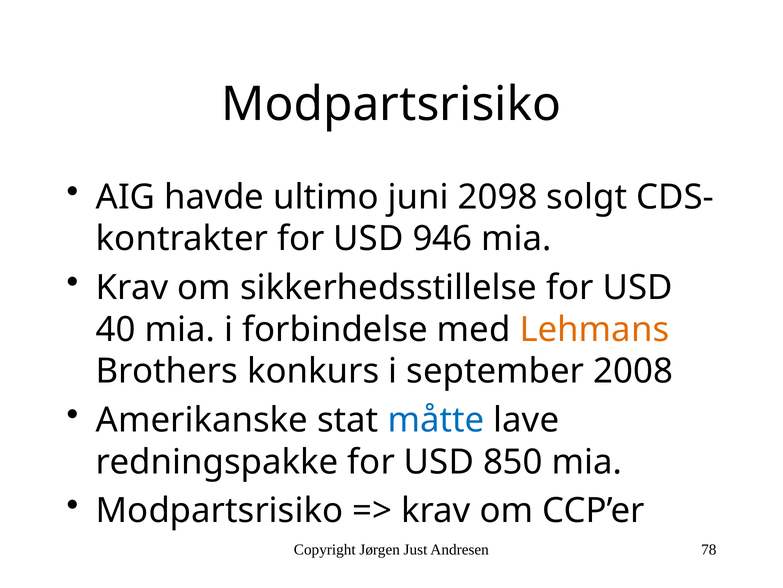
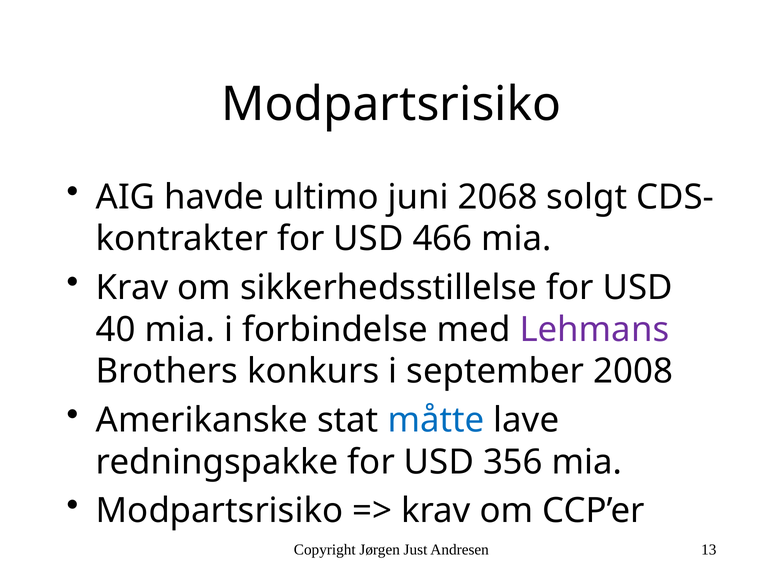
2098: 2098 -> 2068
946: 946 -> 466
Lehmans colour: orange -> purple
850: 850 -> 356
78: 78 -> 13
